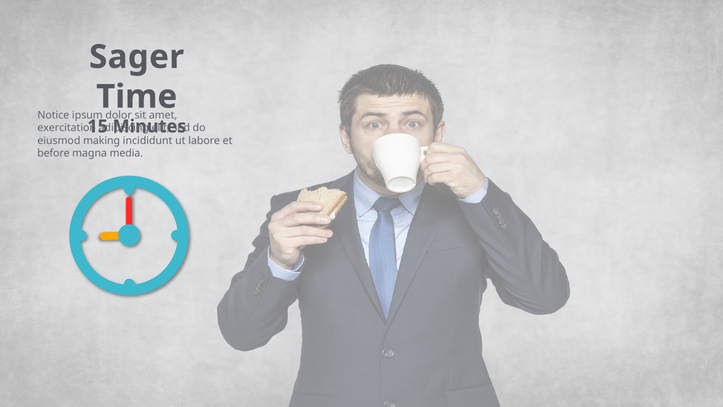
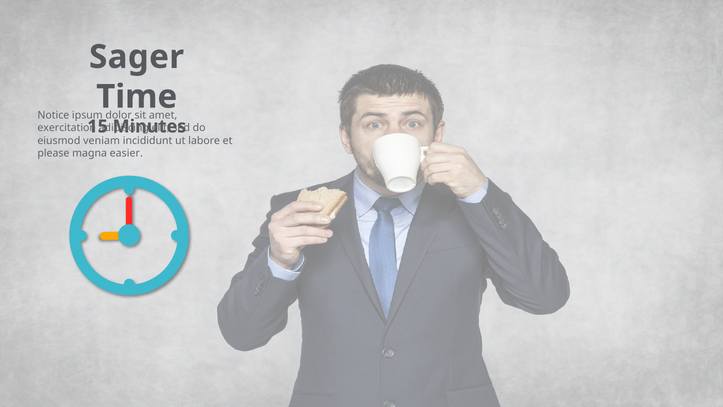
making: making -> veniam
before: before -> please
media: media -> easier
